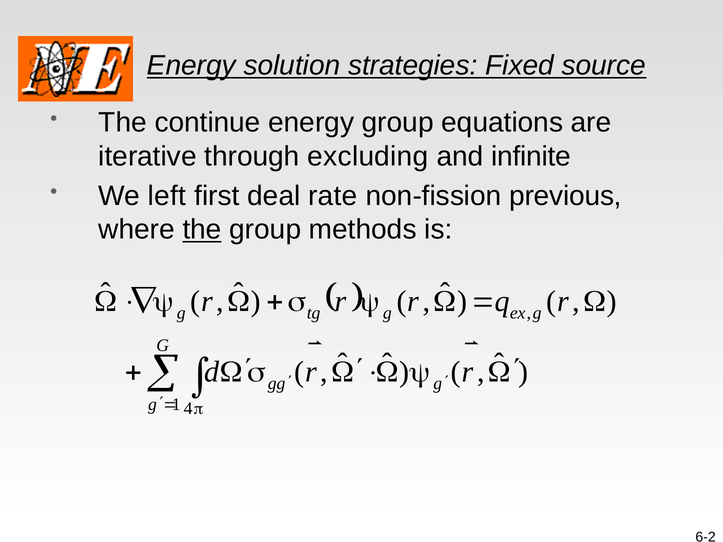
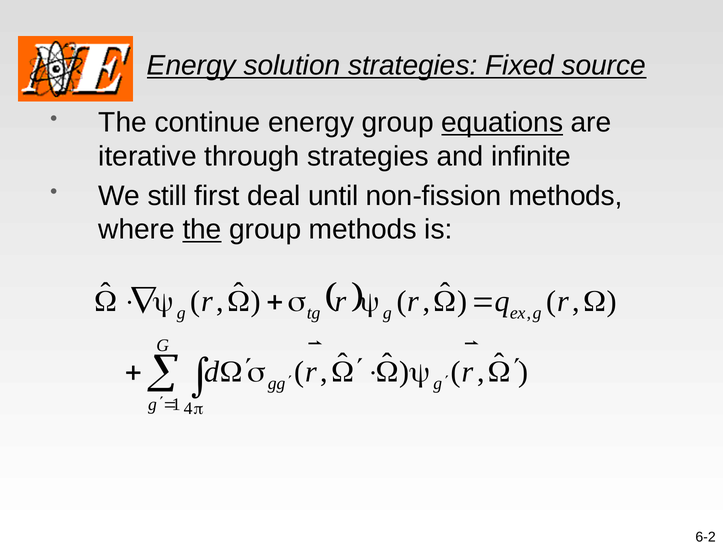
equations underline: none -> present
through excluding: excluding -> strategies
left: left -> still
rate: rate -> until
non-fission previous: previous -> methods
